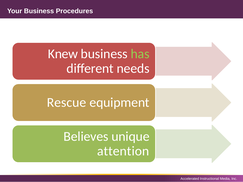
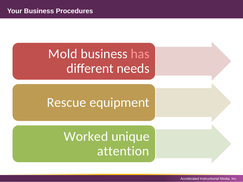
Knew: Knew -> Mold
has colour: light green -> pink
Believes: Believes -> Worked
